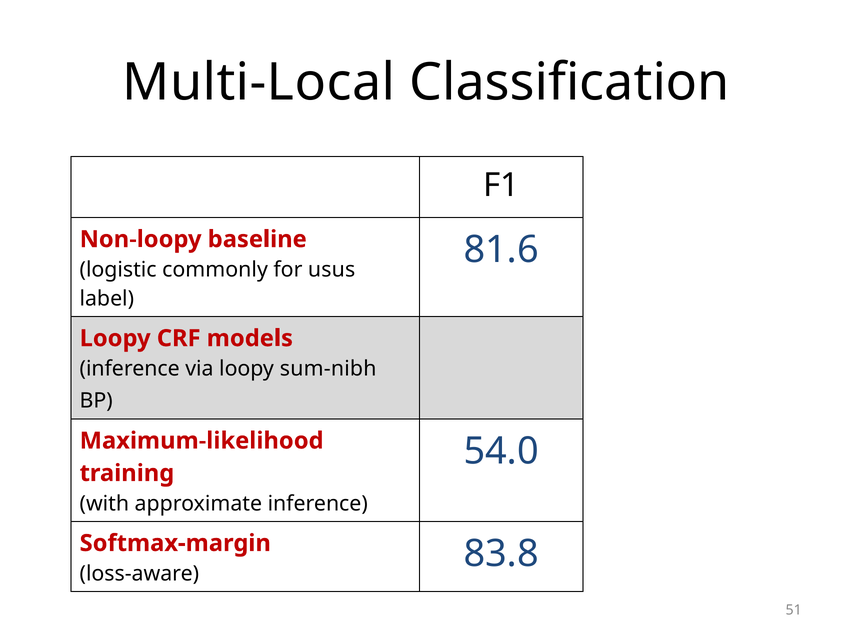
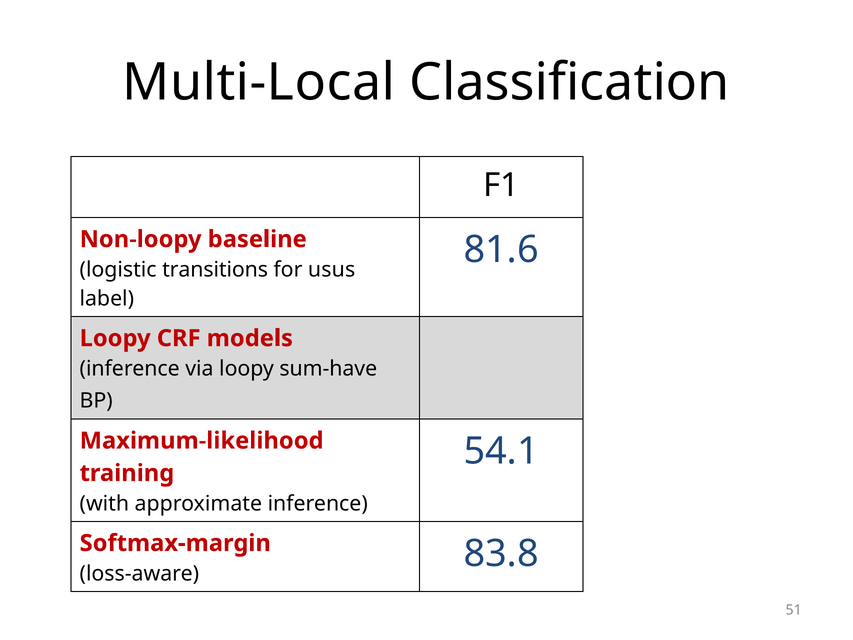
commonly: commonly -> transitions
sum-nibh: sum-nibh -> sum-have
54.0: 54.0 -> 54.1
